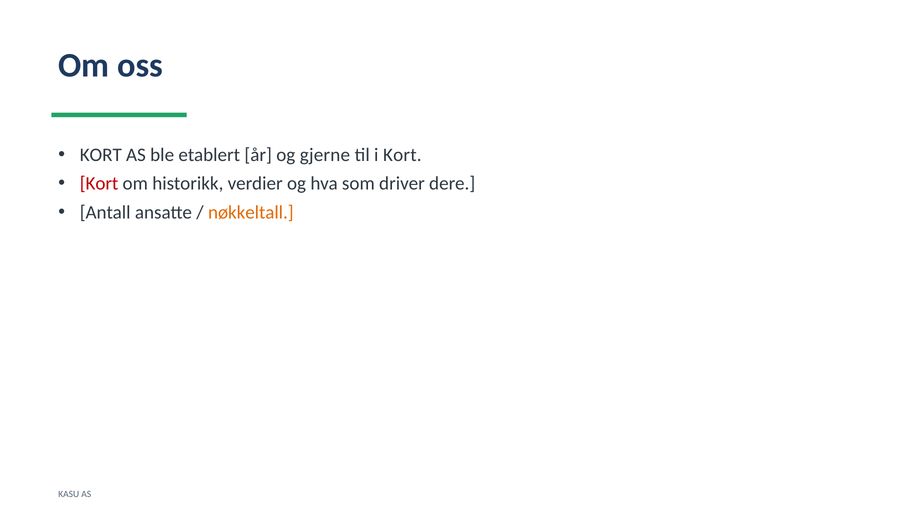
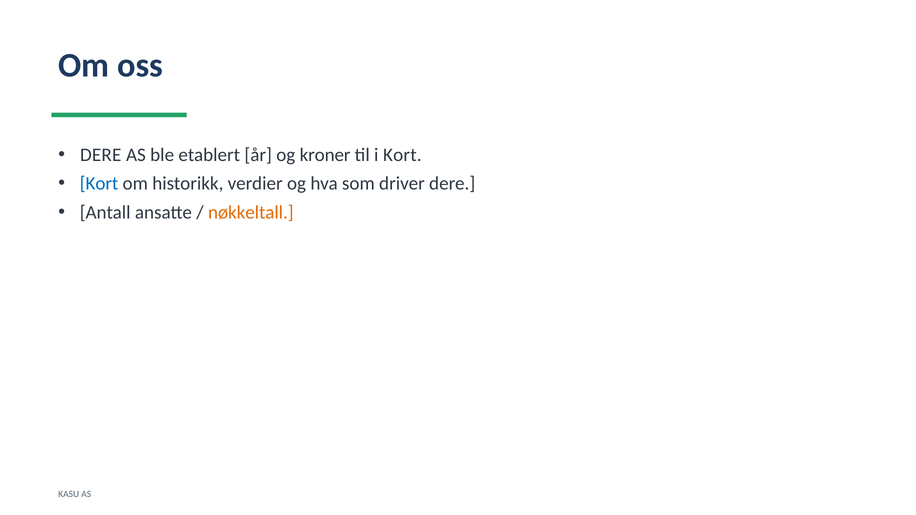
KORT at (101, 155): KORT -> DERE
gjerne: gjerne -> kroner
Kort at (99, 184) colour: red -> blue
